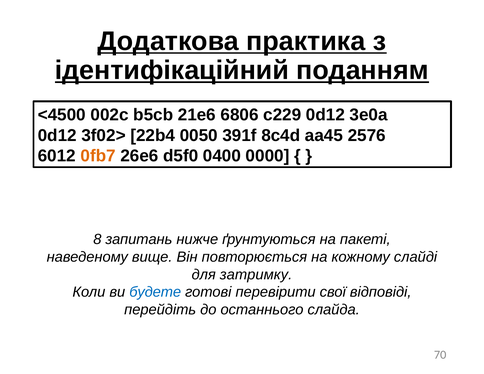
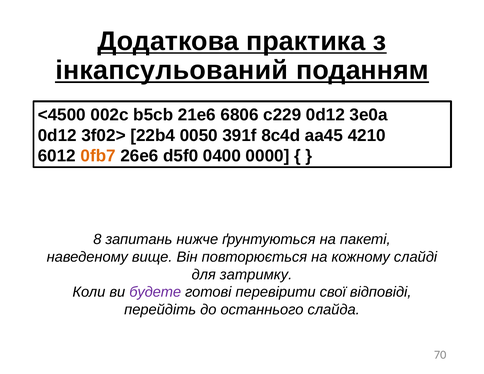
ідентифікаційний: ідентифікаційний -> інкапсульований
2576: 2576 -> 4210
будете colour: blue -> purple
